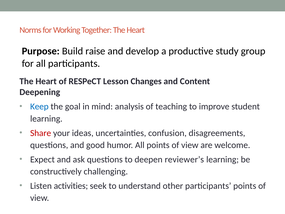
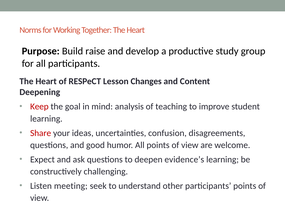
Keep colour: blue -> red
reviewer’s: reviewer’s -> evidence’s
activities: activities -> meeting
